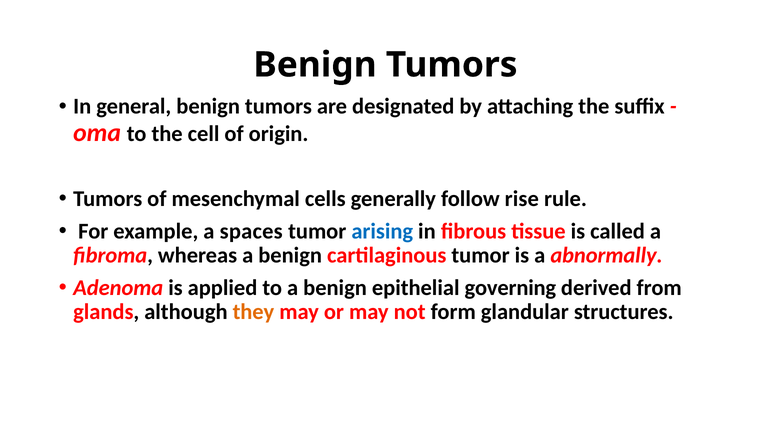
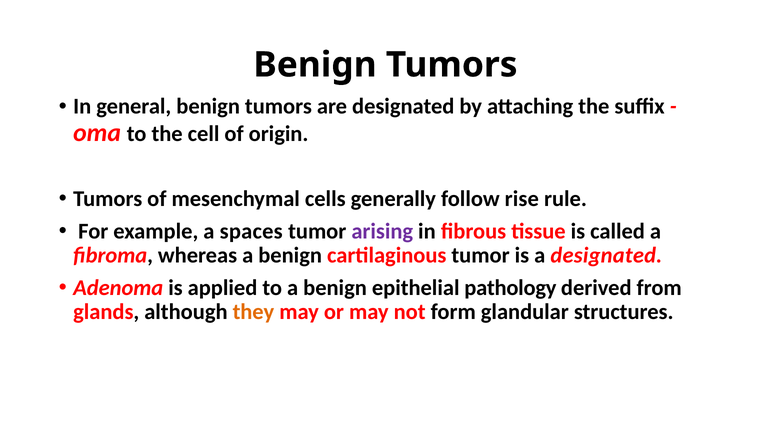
arising colour: blue -> purple
a abnormally: abnormally -> designated
governing: governing -> pathology
